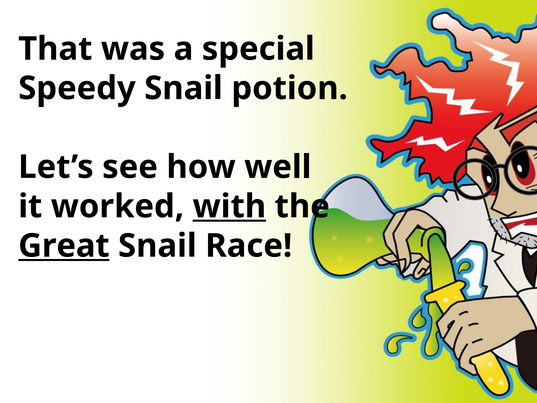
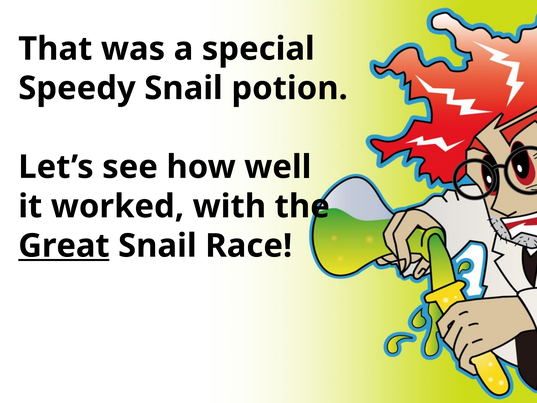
with underline: present -> none
